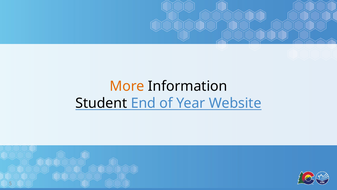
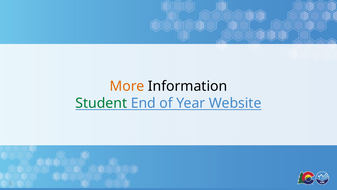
Student colour: black -> green
